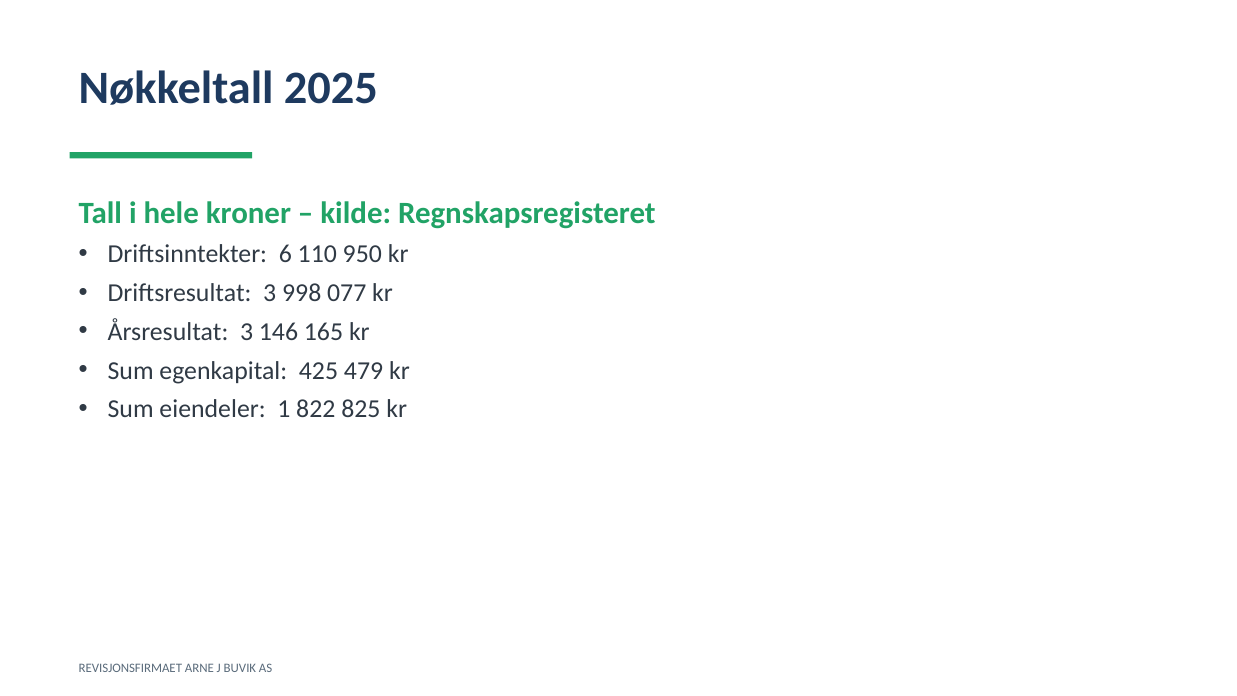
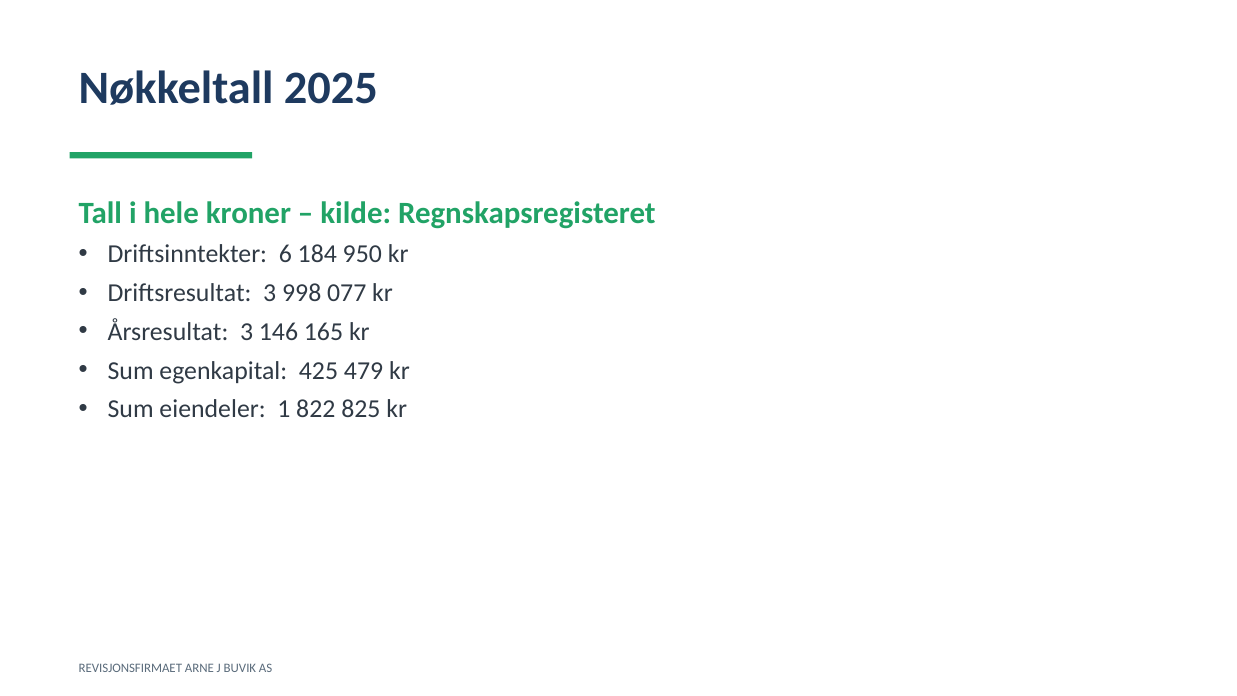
110: 110 -> 184
